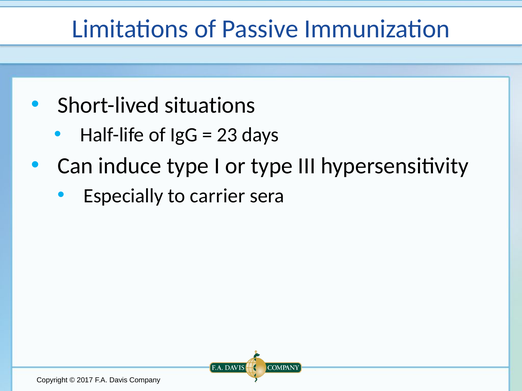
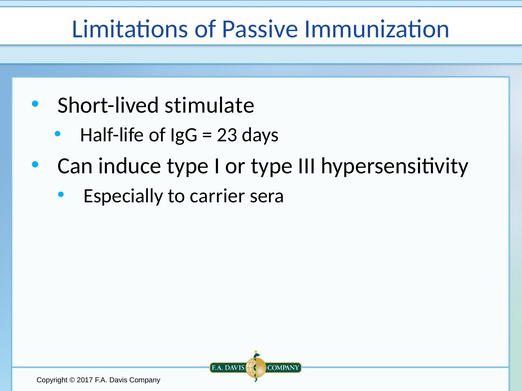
situations: situations -> stimulate
